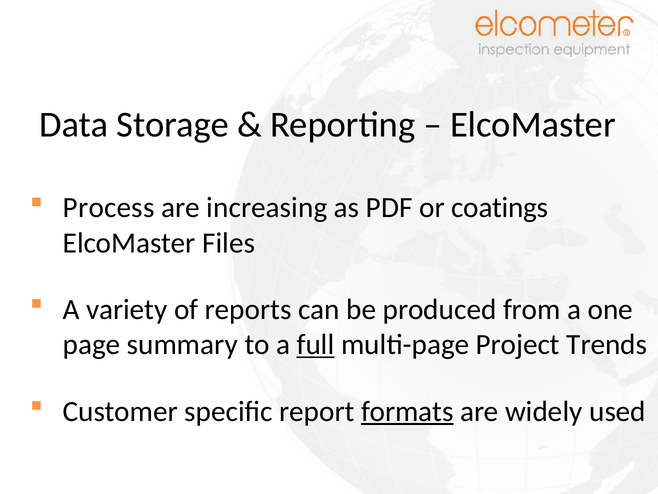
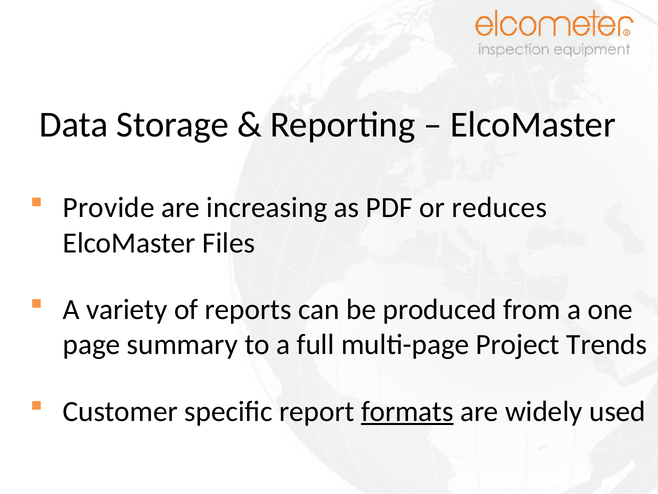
Process: Process -> Provide
coatings: coatings -> reduces
full underline: present -> none
